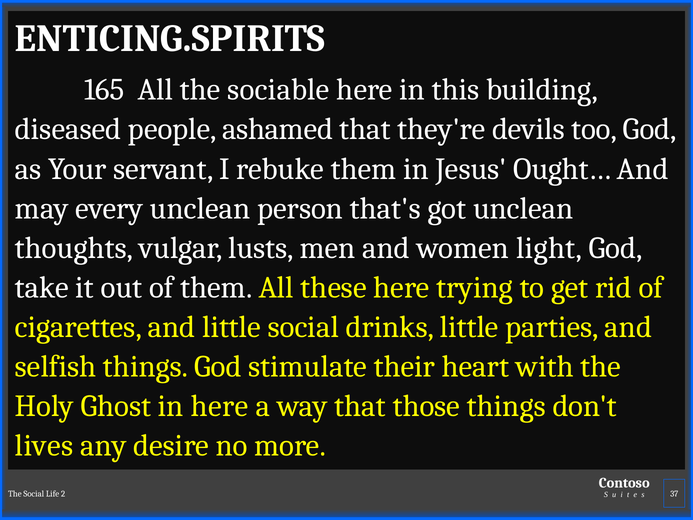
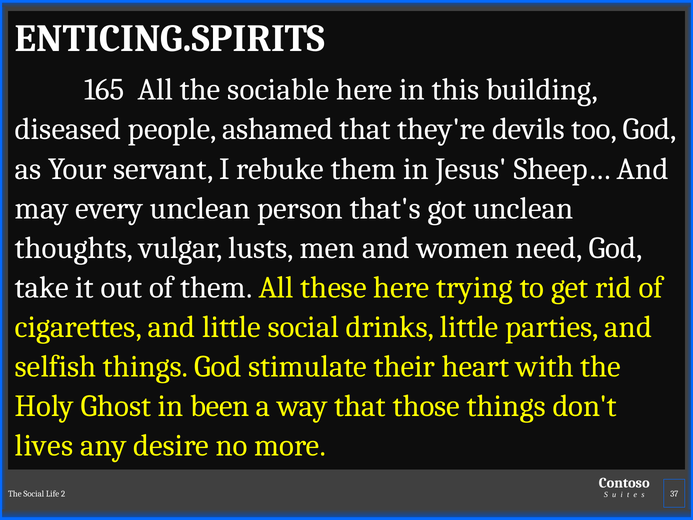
Ought…: Ought… -> Sheep…
light: light -> need
in here: here -> been
